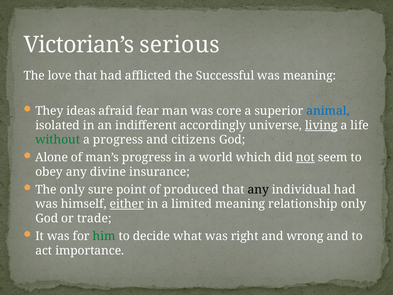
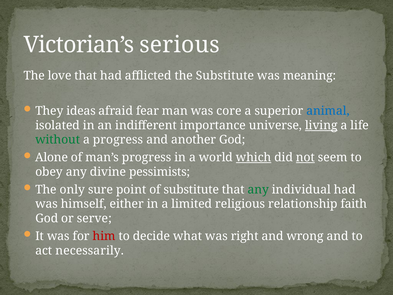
the Successful: Successful -> Substitute
accordingly: accordingly -> importance
citizens: citizens -> another
which underline: none -> present
insurance: insurance -> pessimists
of produced: produced -> substitute
any at (258, 189) colour: black -> green
either underline: present -> none
limited meaning: meaning -> religious
relationship only: only -> faith
trade: trade -> serve
him colour: green -> red
importance: importance -> necessarily
